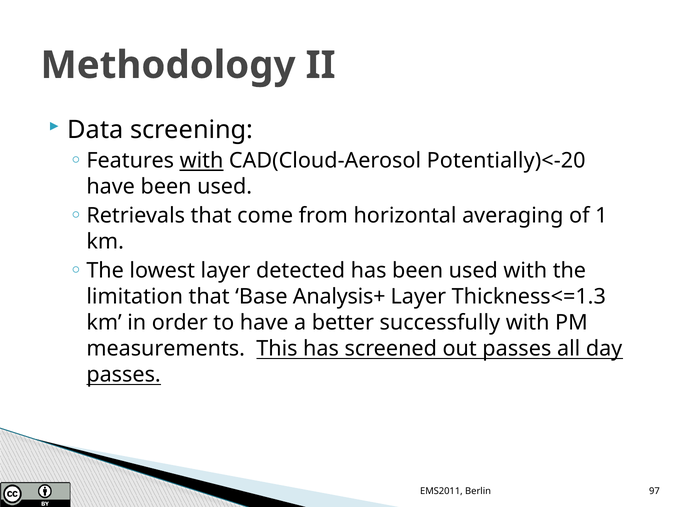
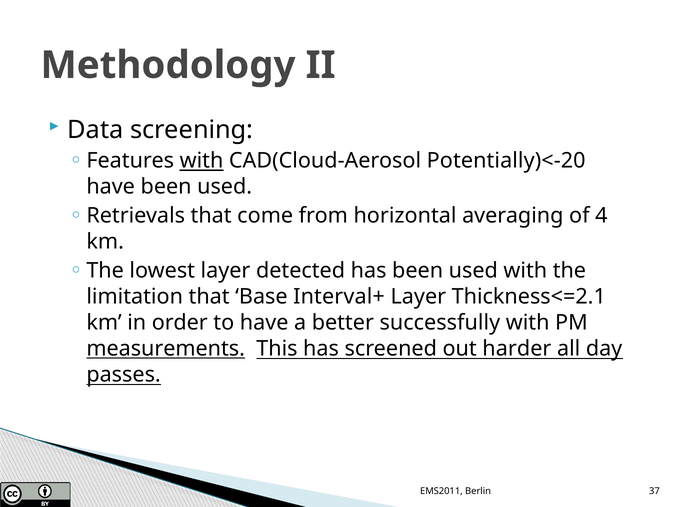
1: 1 -> 4
Analysis+: Analysis+ -> Interval+
Thickness<=1.3: Thickness<=1.3 -> Thickness<=2.1
measurements underline: none -> present
out passes: passes -> harder
97: 97 -> 37
